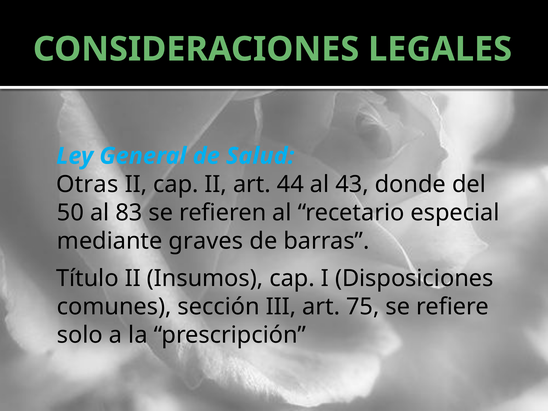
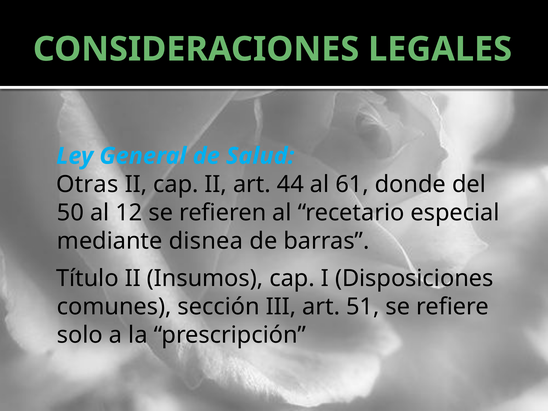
43: 43 -> 61
83: 83 -> 12
graves: graves -> disnea
75: 75 -> 51
